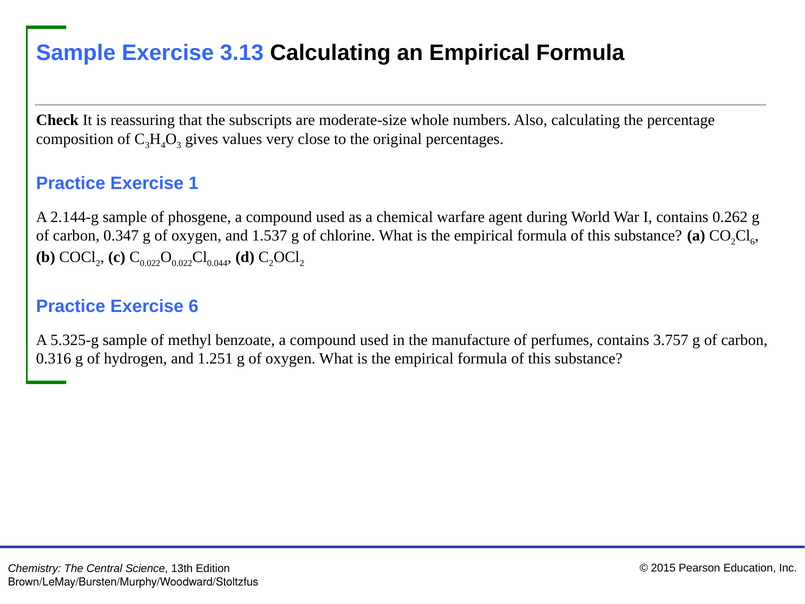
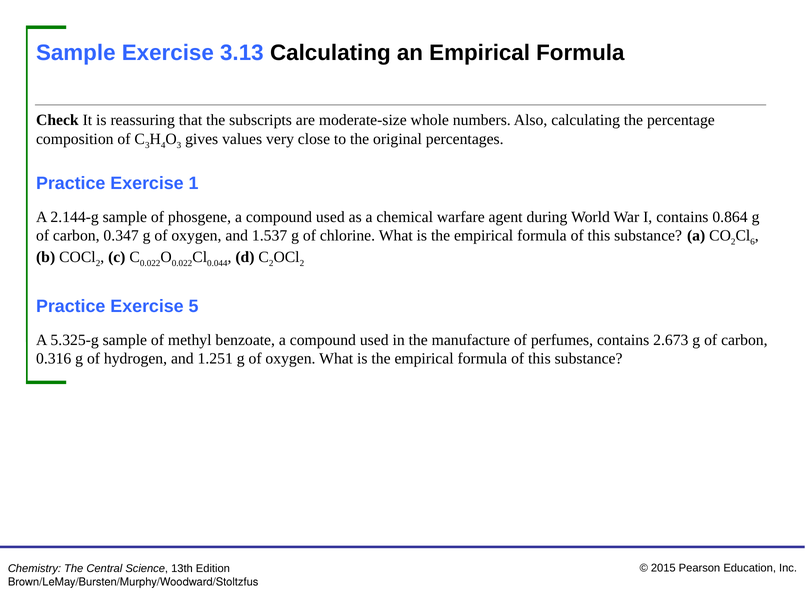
0.262: 0.262 -> 0.864
Exercise 6: 6 -> 5
3.757: 3.757 -> 2.673
